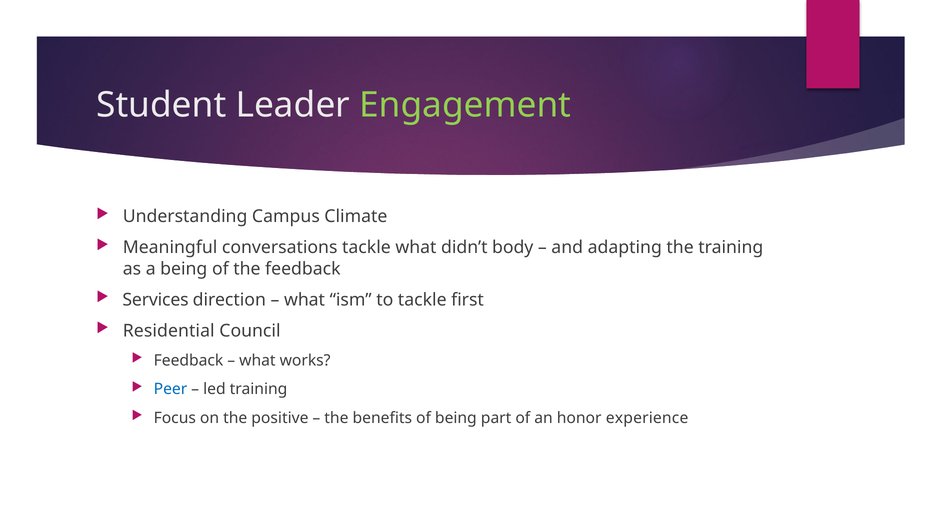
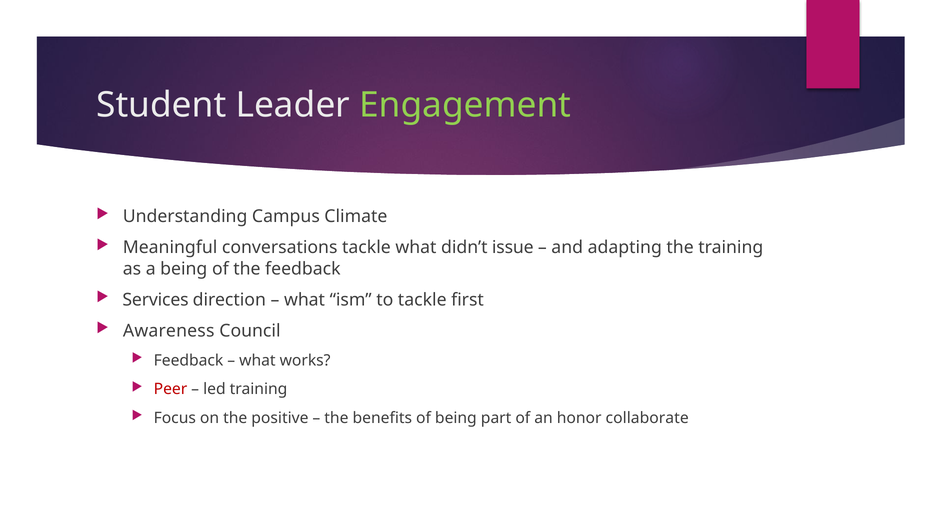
body: body -> issue
Residential: Residential -> Awareness
Peer colour: blue -> red
experience: experience -> collaborate
